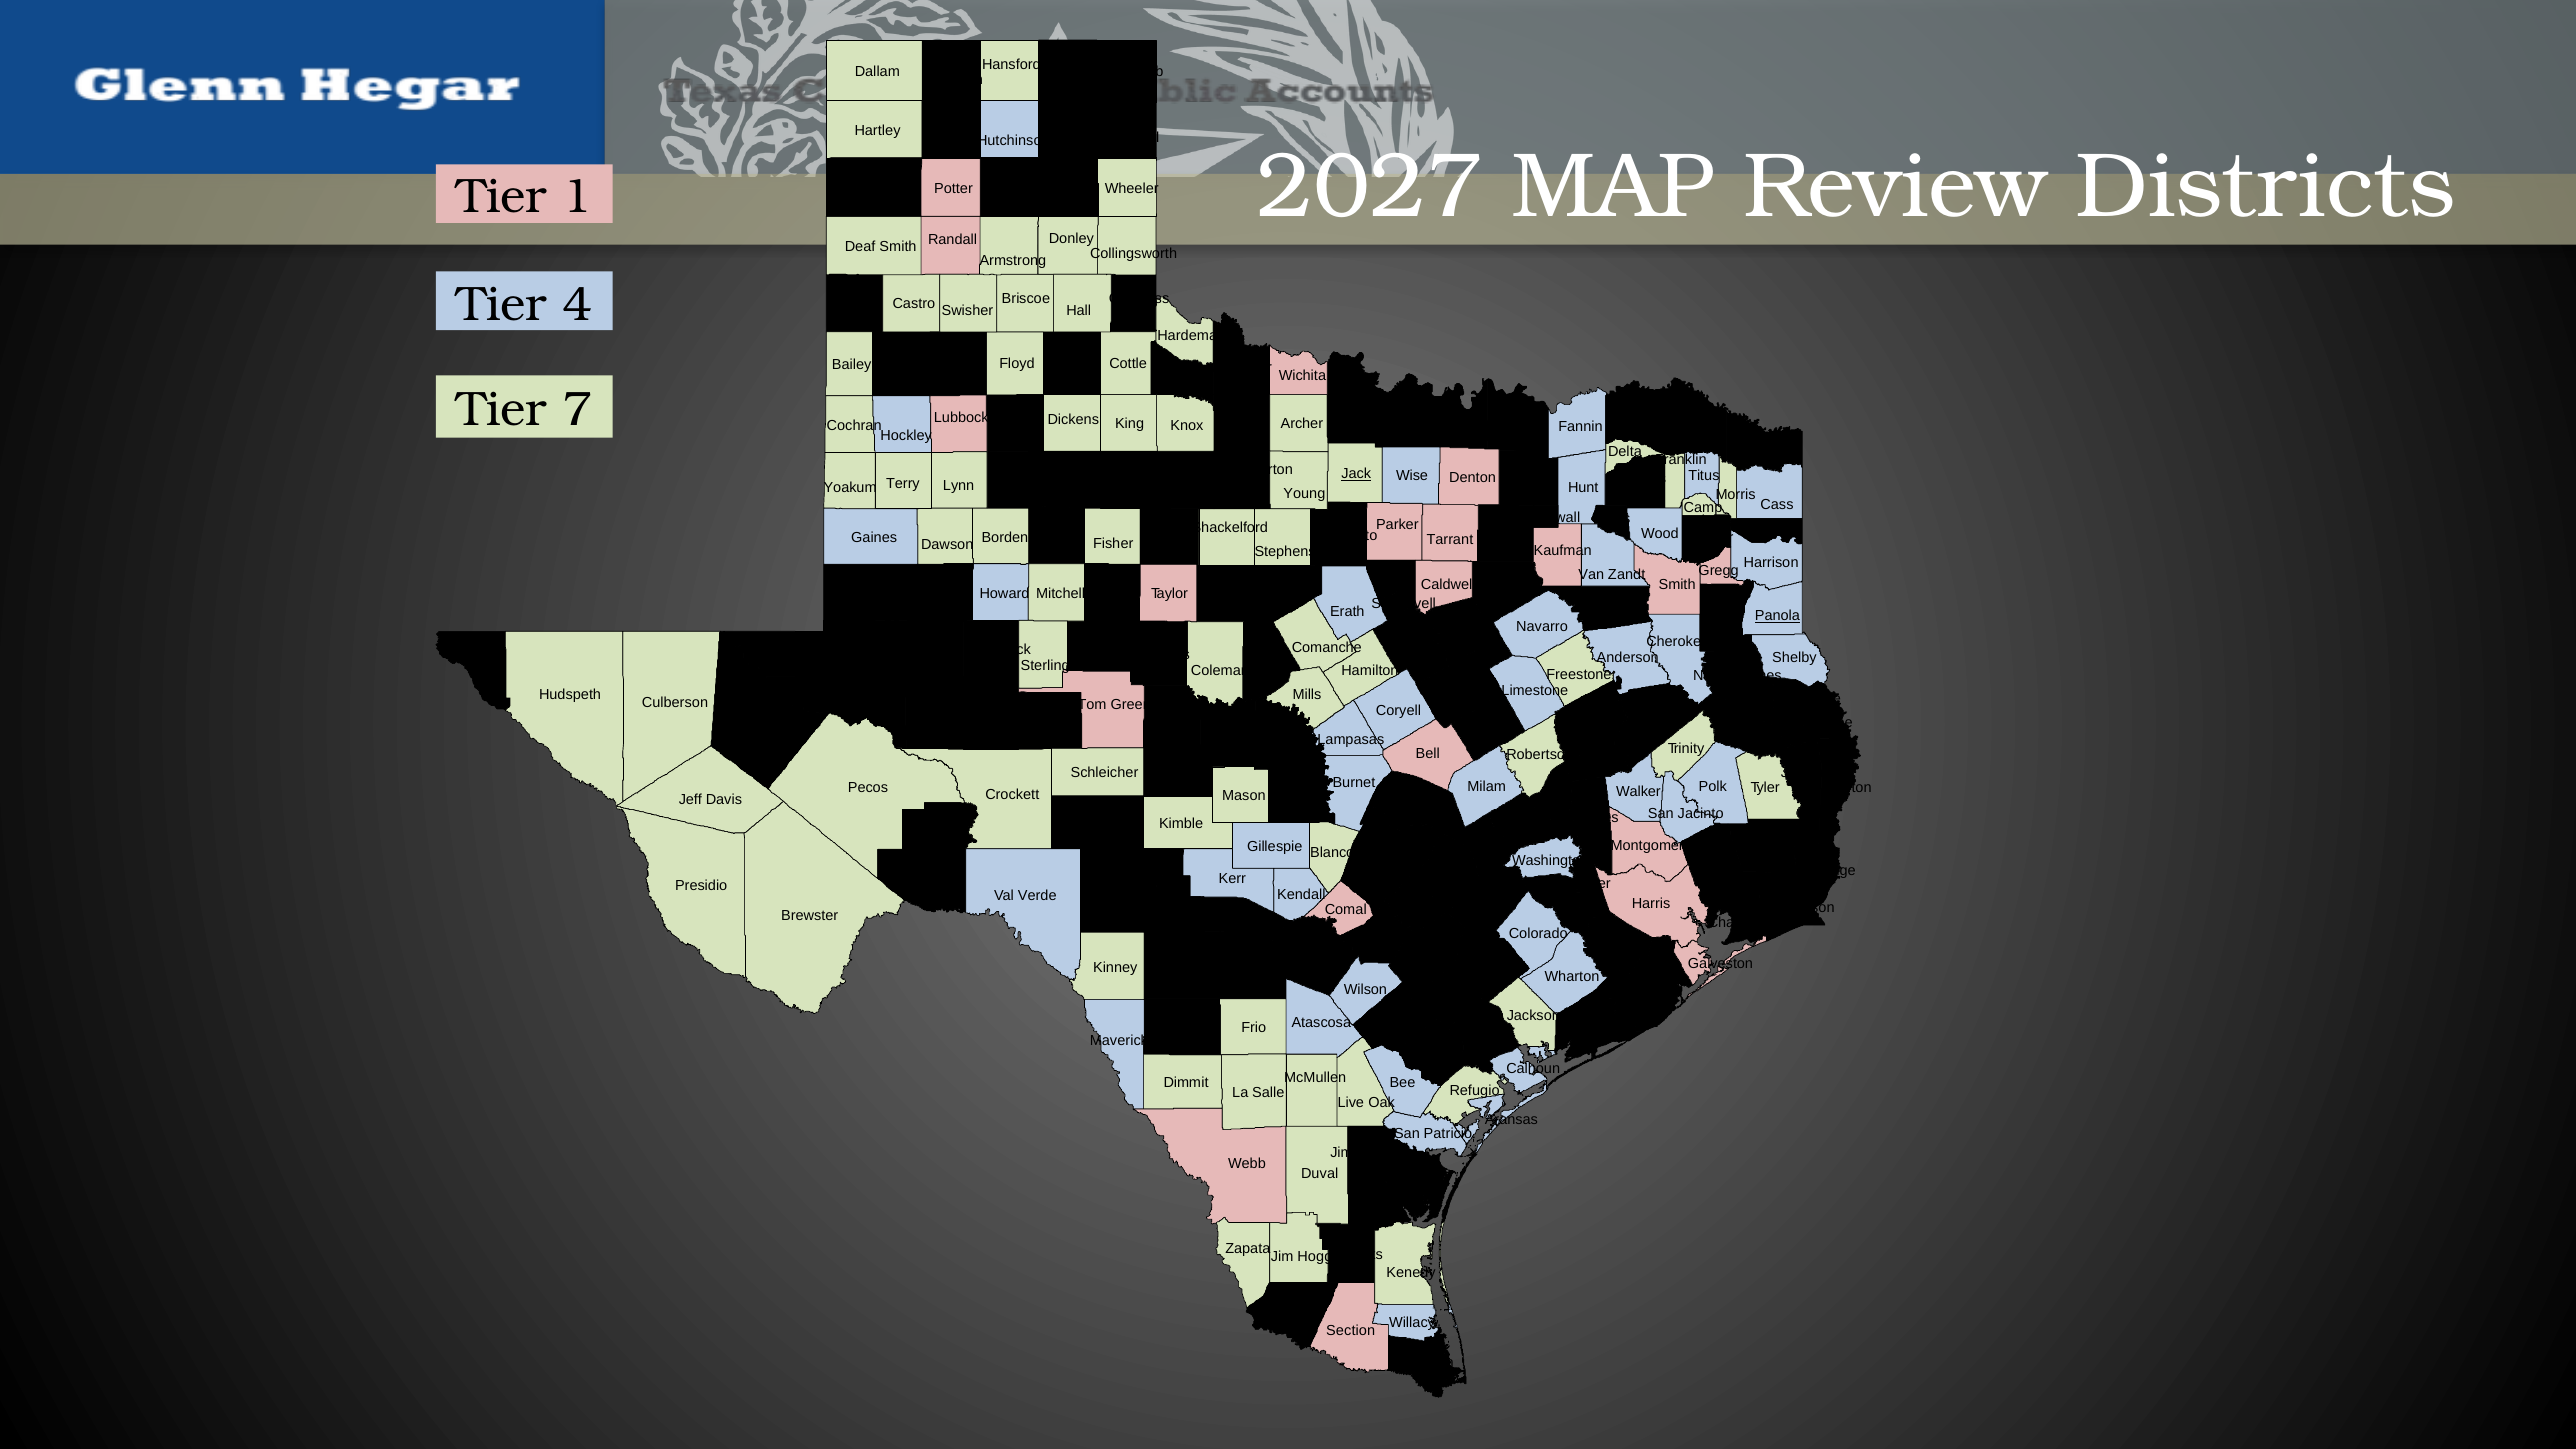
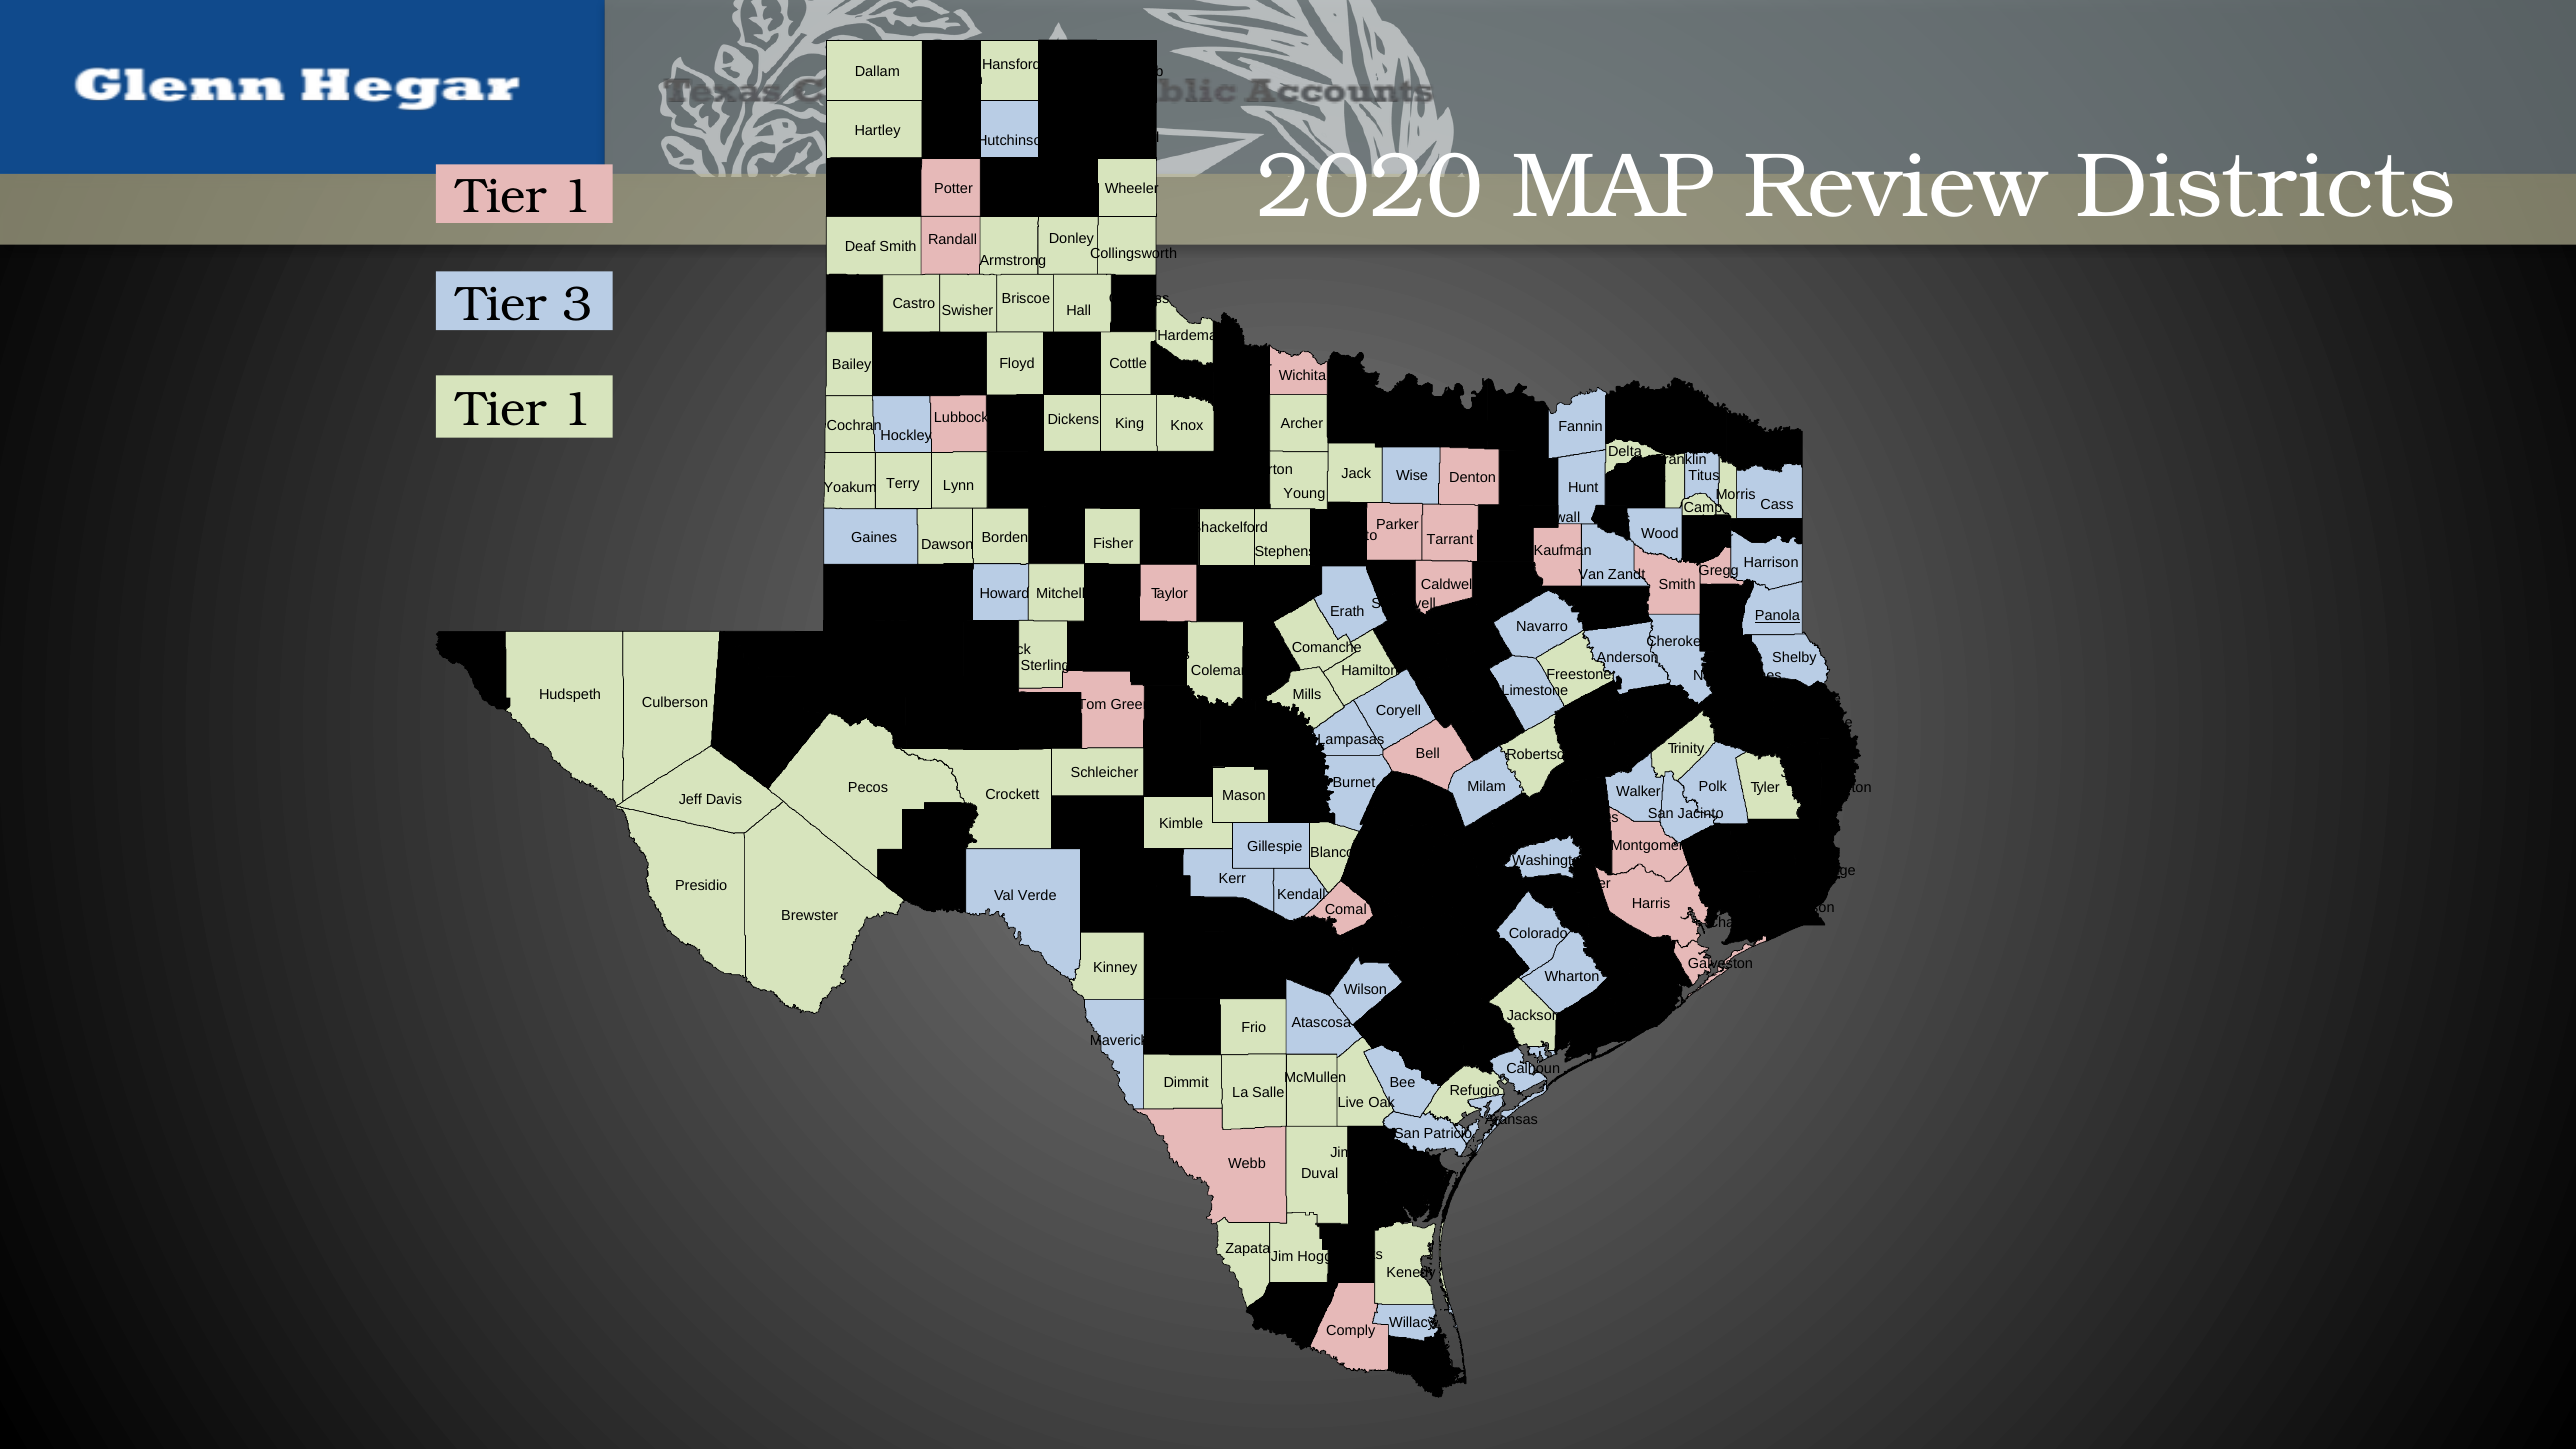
2027: 2027 -> 2020
4: 4 -> 3
7 at (577, 410): 7 -> 1
Jack underline: present -> none
Section: Section -> Comply
